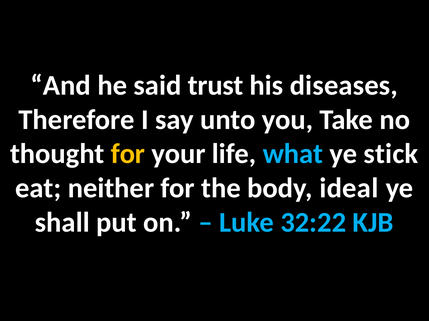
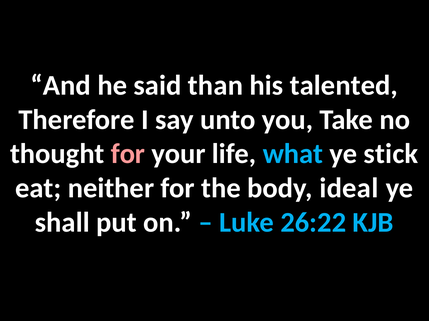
trust: trust -> than
diseases: diseases -> talented
for at (128, 154) colour: yellow -> pink
32:22: 32:22 -> 26:22
